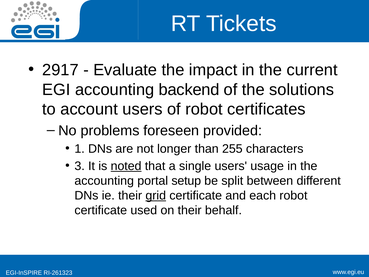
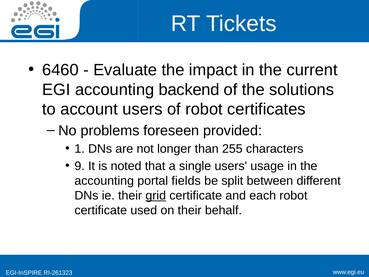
2917: 2917 -> 6460
3: 3 -> 9
noted underline: present -> none
setup: setup -> fields
